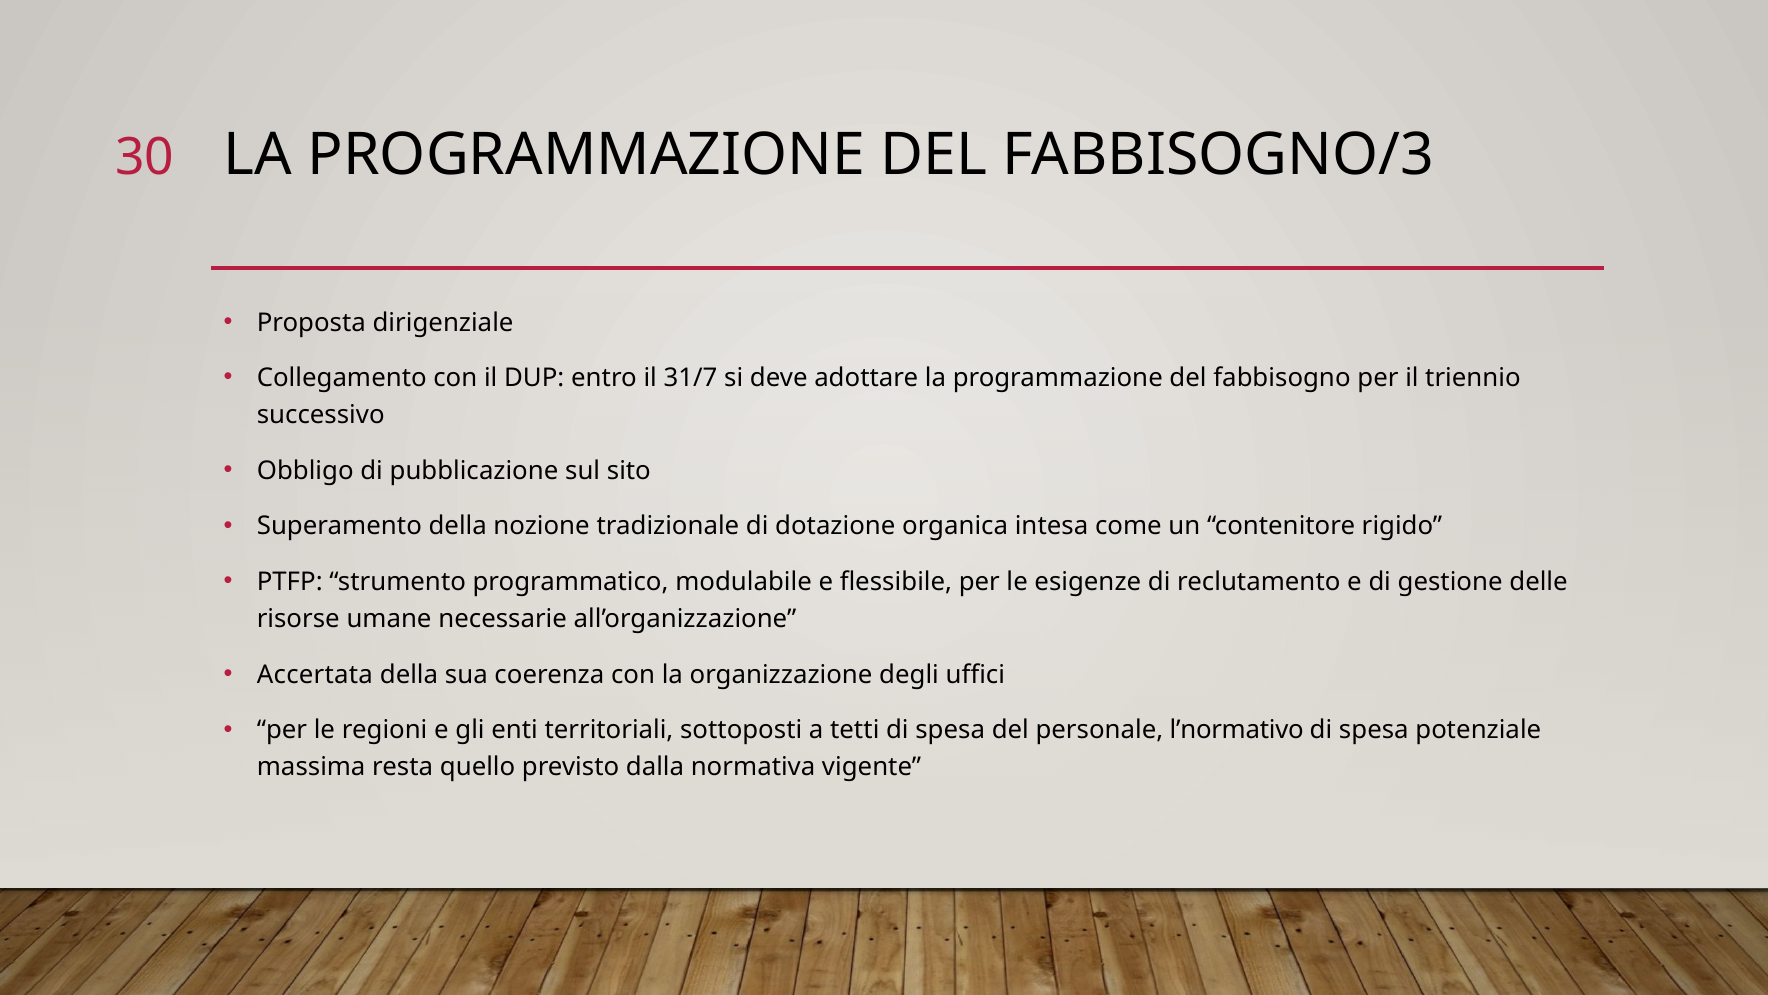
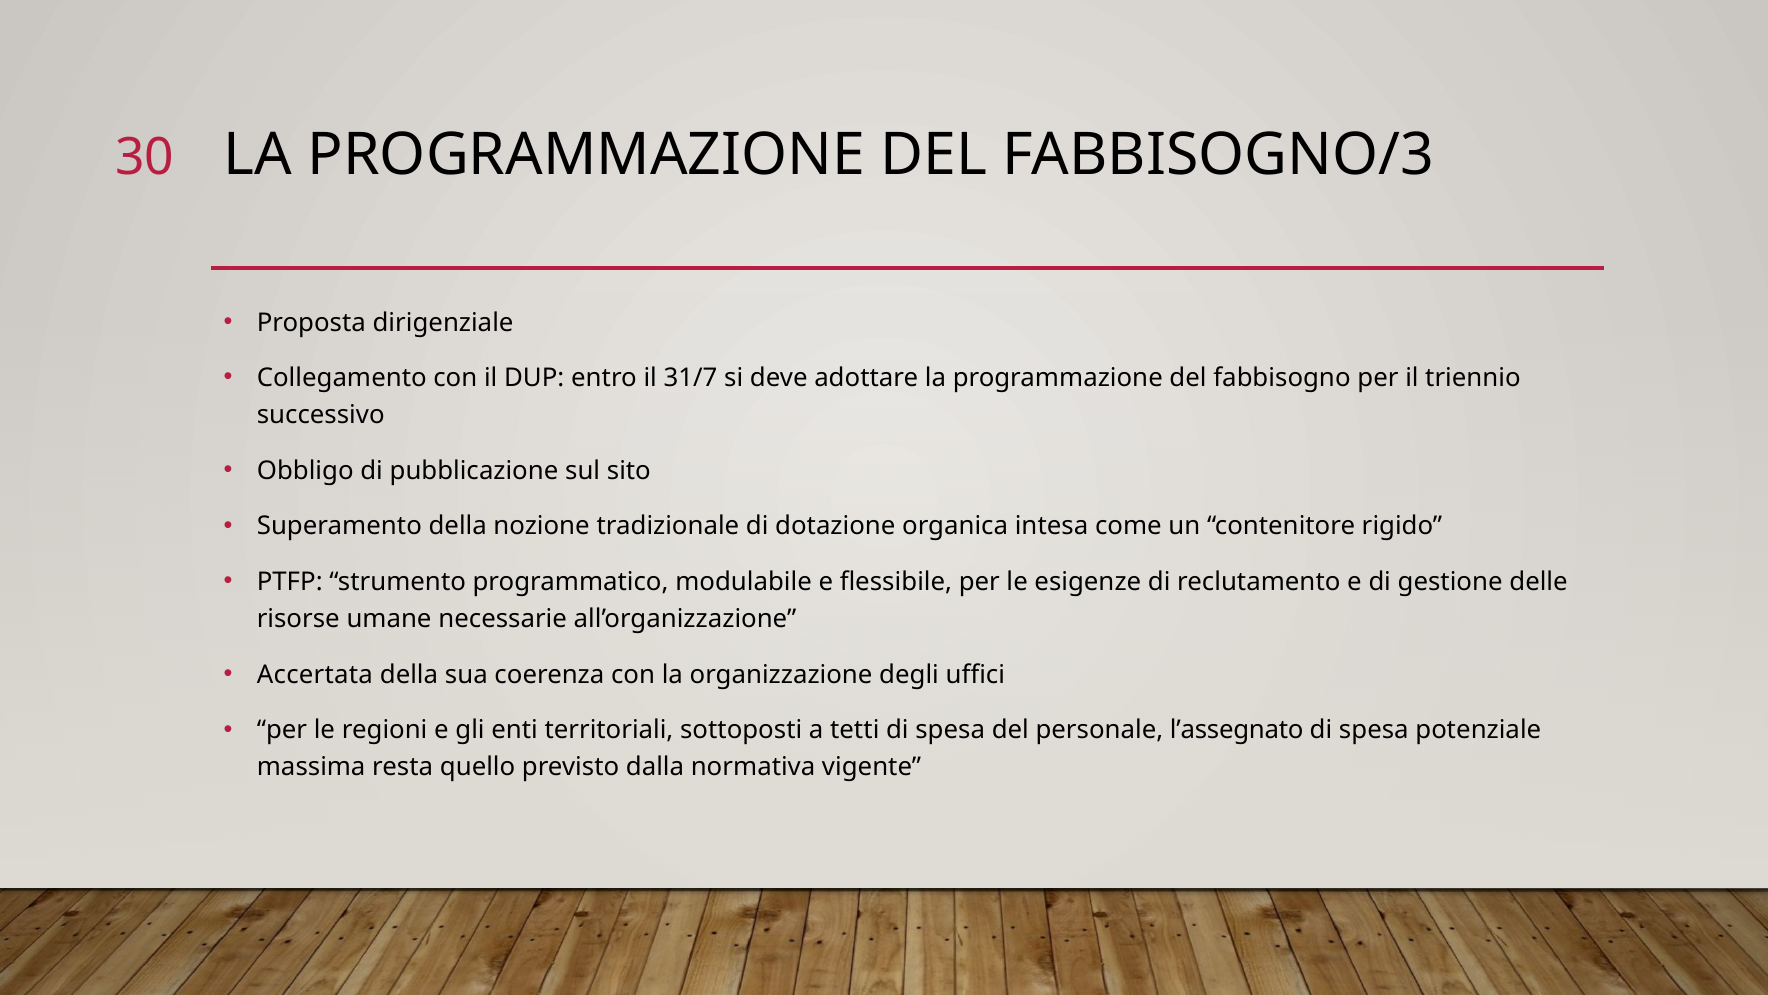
l’normativo: l’normativo -> l’assegnato
